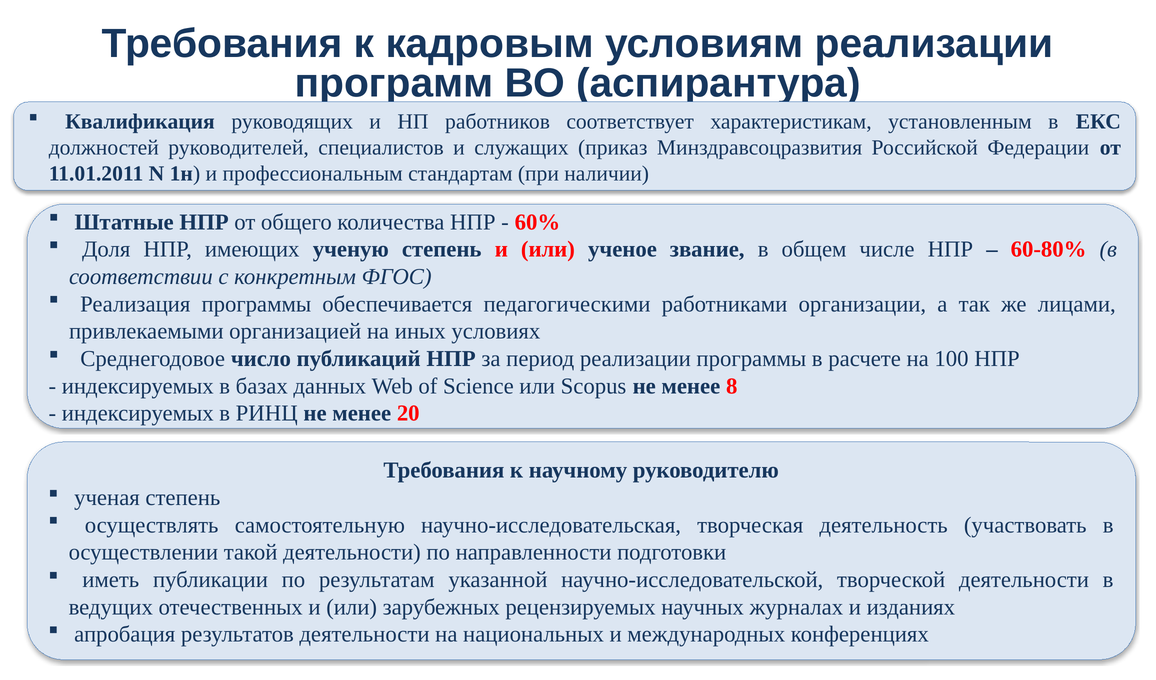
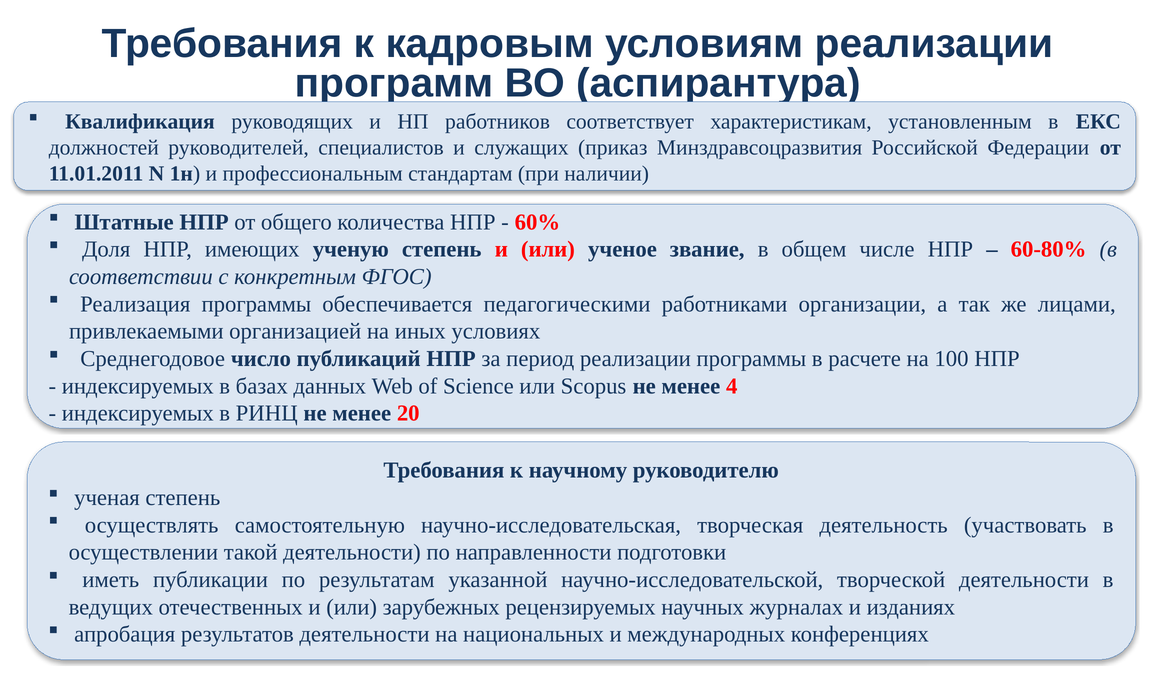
8: 8 -> 4
